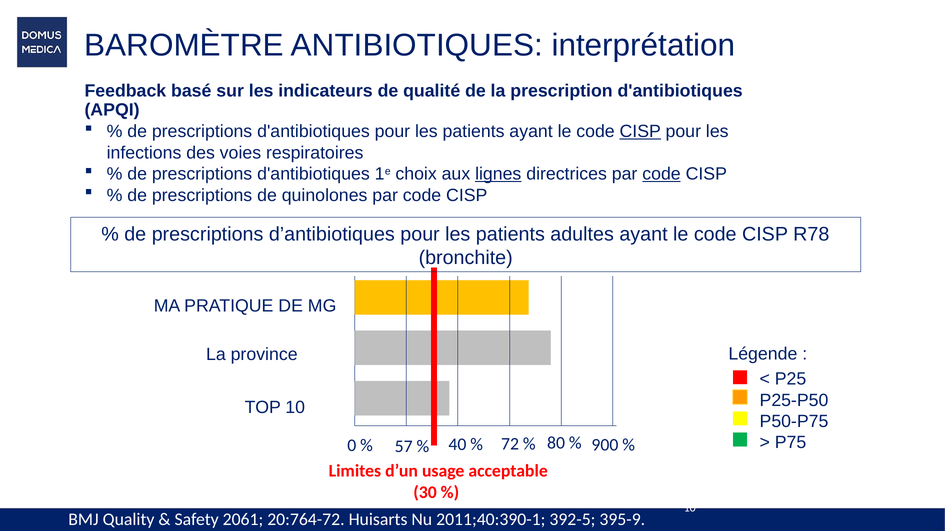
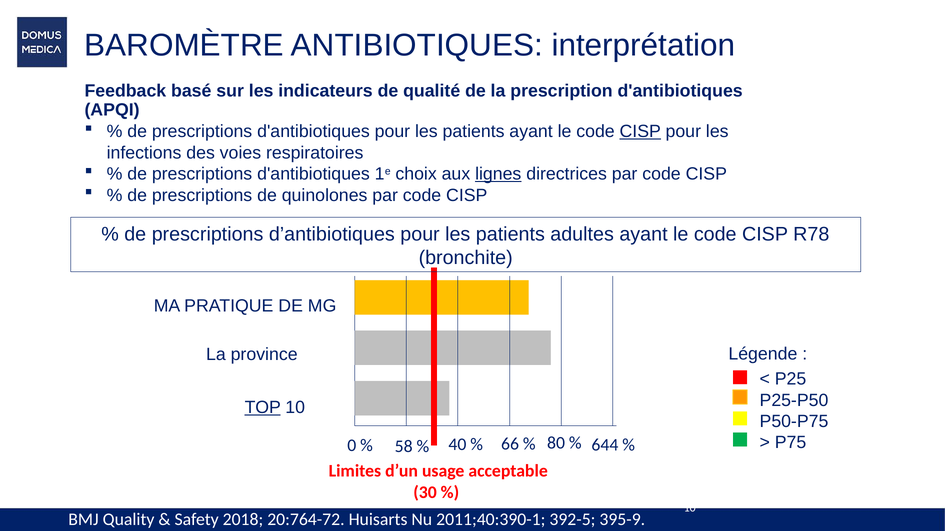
code at (662, 174) underline: present -> none
TOP underline: none -> present
57: 57 -> 58
72: 72 -> 66
900: 900 -> 644
2061: 2061 -> 2018
